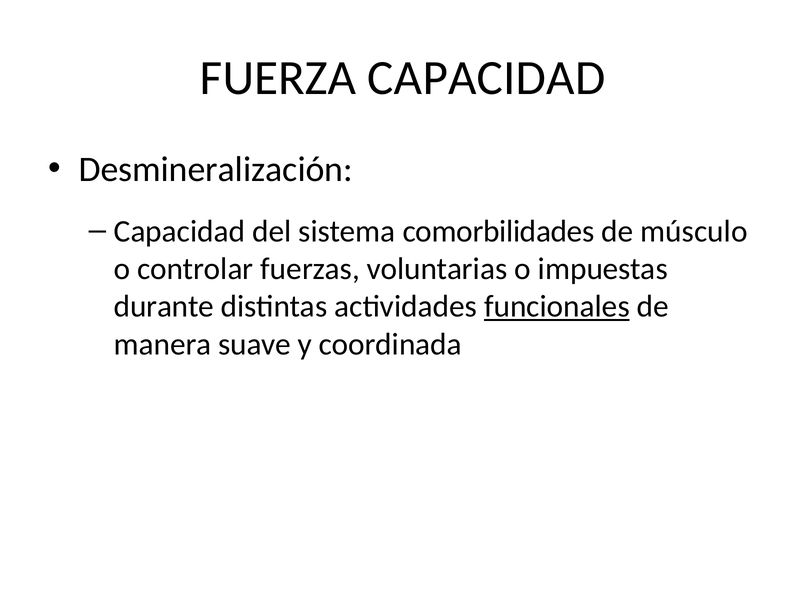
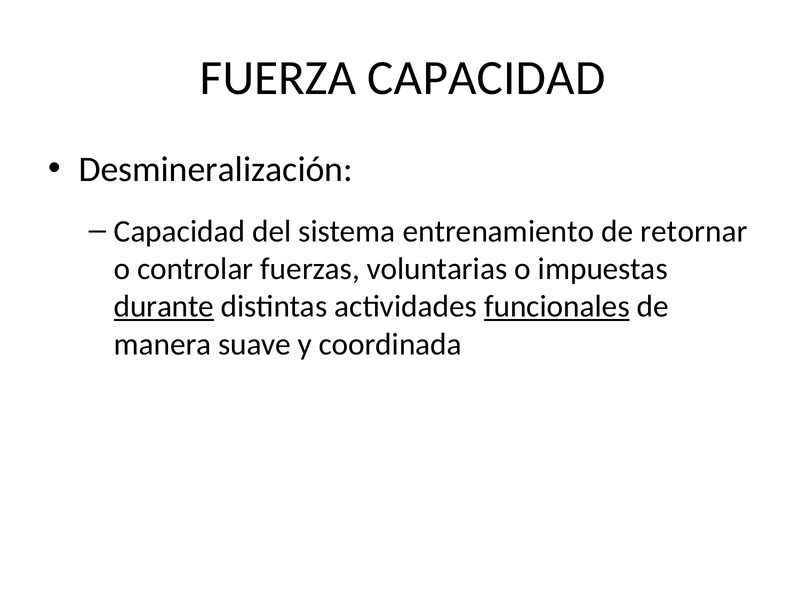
comorbilidades: comorbilidades -> entrenamiento
músculo: músculo -> retornar
durante underline: none -> present
